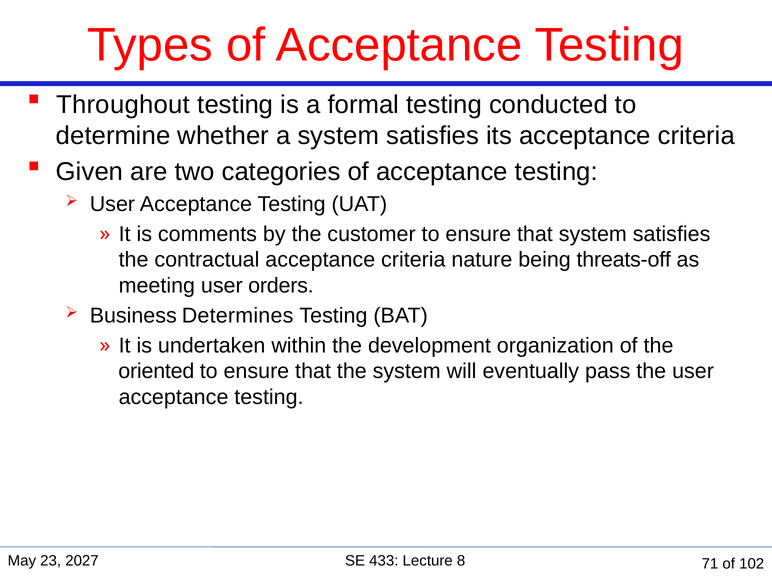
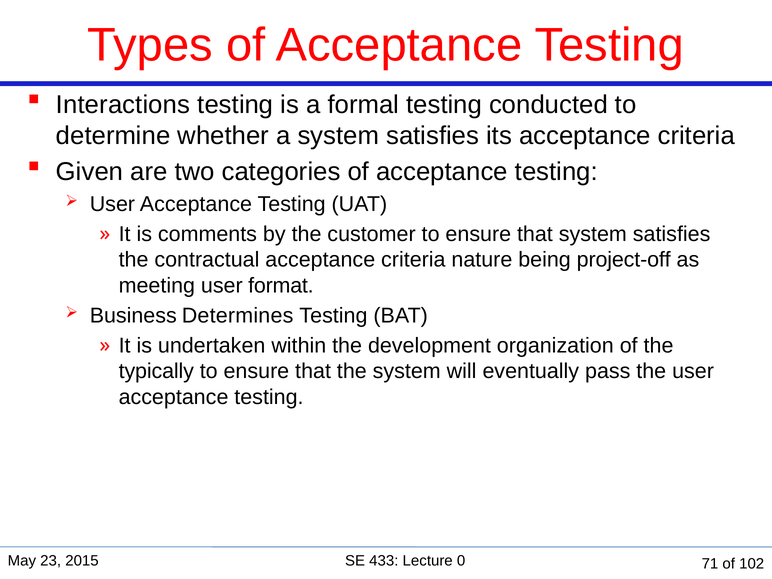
Throughout: Throughout -> Interactions
threats-off: threats-off -> project-off
orders: orders -> format
oriented: oriented -> typically
2027: 2027 -> 2015
8: 8 -> 0
